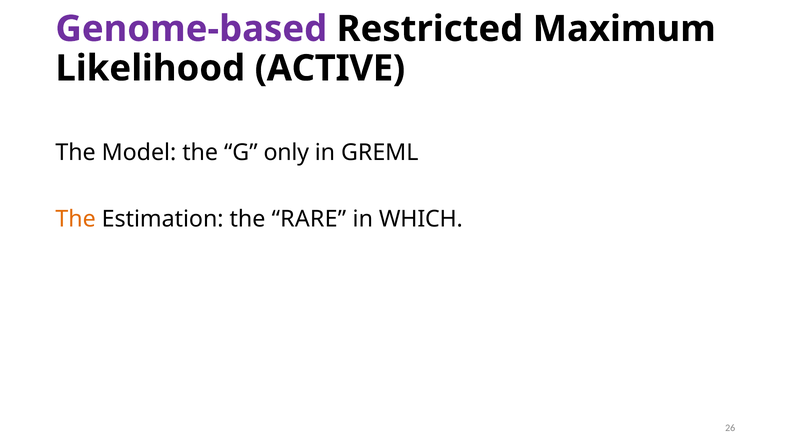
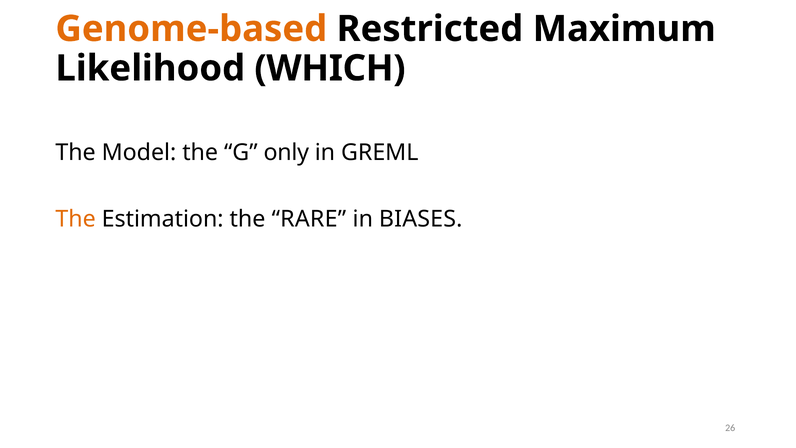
Genome-based colour: purple -> orange
ACTIVE: ACTIVE -> WHICH
WHICH: WHICH -> BIASES
